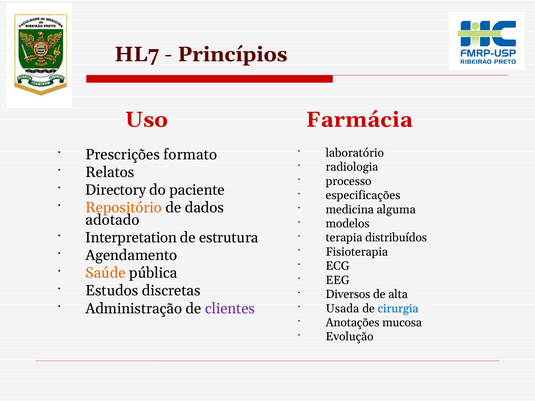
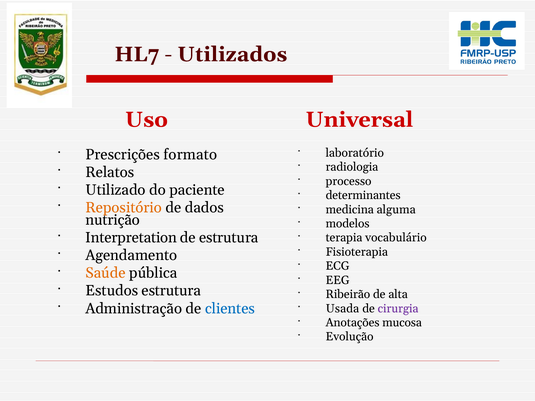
Princípios: Princípios -> Utilizados
Farmácia: Farmácia -> Universal
Directory: Directory -> Utilizado
especificações: especificações -> determinantes
adotado: adotado -> nutrição
distribuídos: distribuídos -> vocabulário
Estudos discretas: discretas -> estrutura
Diversos: Diversos -> Ribeirão
clientes colour: purple -> blue
cirurgia colour: blue -> purple
